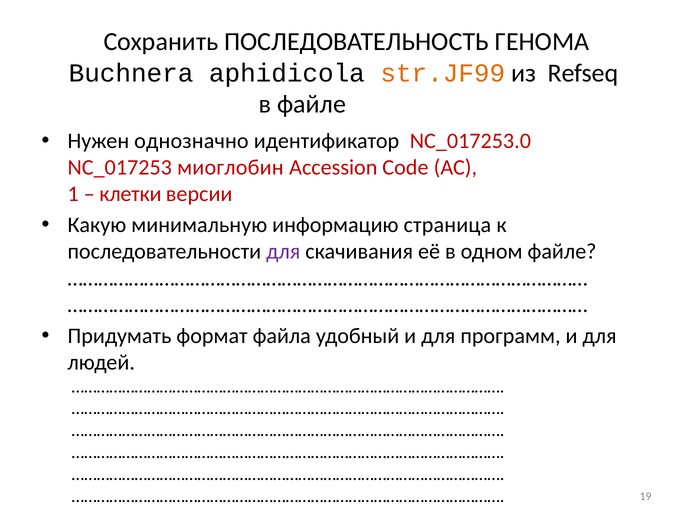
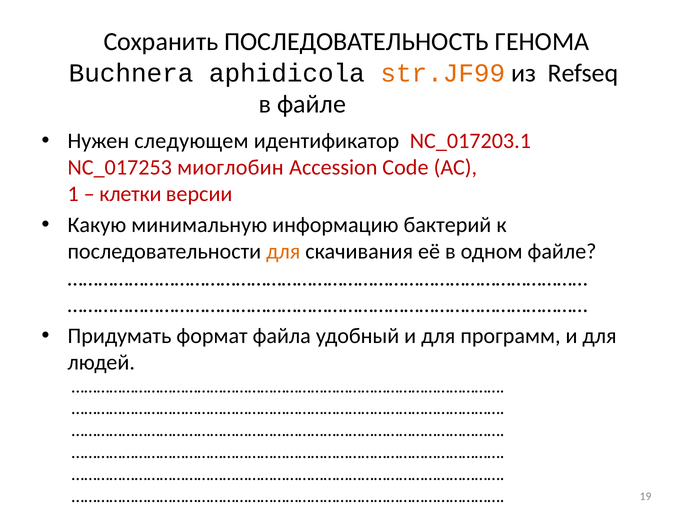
однозначно: однозначно -> следующем
NC_017253.0: NC_017253.0 -> NC_017203.1
страница: страница -> бактерий
для at (283, 252) colour: purple -> orange
